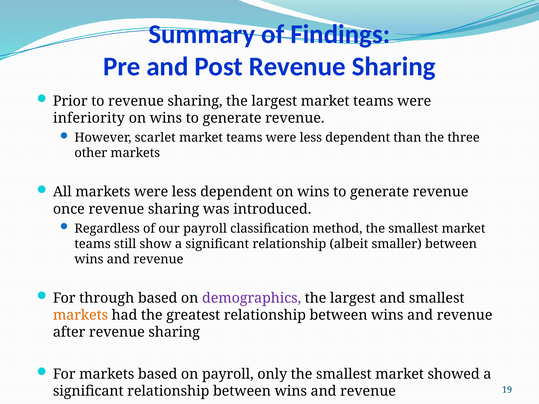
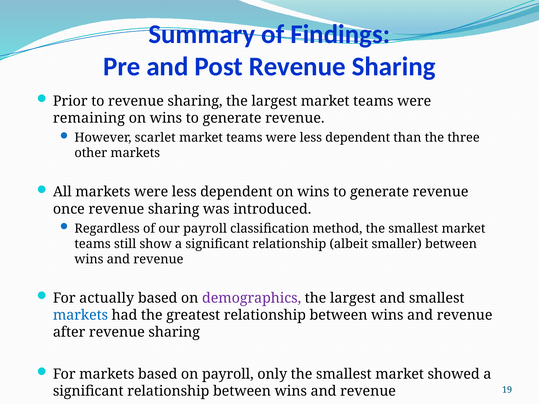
inferiority: inferiority -> remaining
through: through -> actually
markets at (80, 315) colour: orange -> blue
